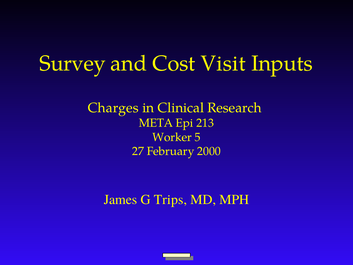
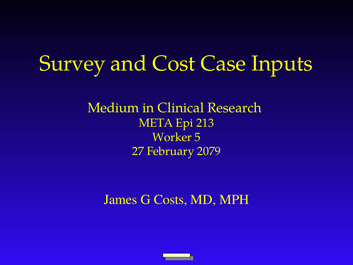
Visit: Visit -> Case
Charges: Charges -> Medium
2000: 2000 -> 2079
Trips: Trips -> Costs
